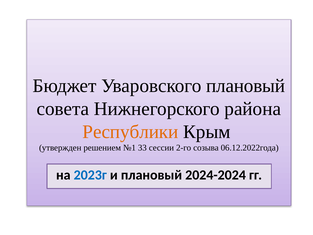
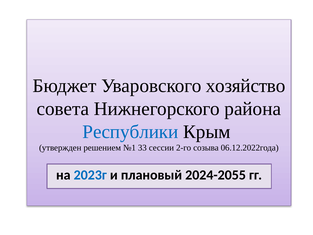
Уваровского плановый: плановый -> хозяйство
Республики colour: orange -> blue
2024-2024: 2024-2024 -> 2024-2055
